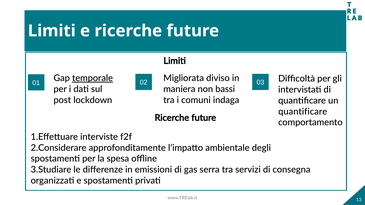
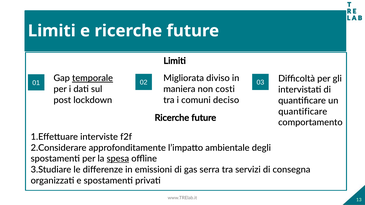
bassi: bassi -> costi
indaga: indaga -> deciso
spesa underline: none -> present
